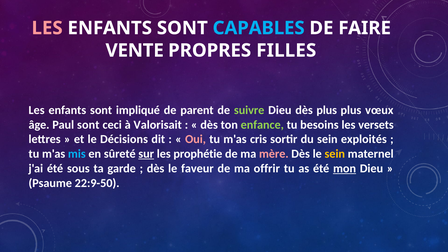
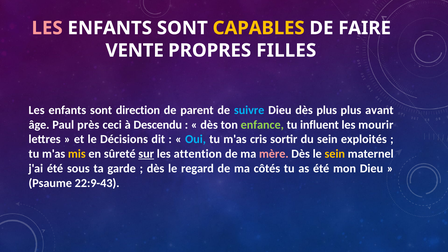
CAPABLES colour: light blue -> yellow
impliqué: impliqué -> direction
suivre colour: light green -> light blue
vœux: vœux -> avant
Paul sont: sont -> près
Valorisait: Valorisait -> Descendu
besoins: besoins -> influent
versets: versets -> mourir
Oui colour: pink -> light blue
mis colour: light blue -> yellow
prophétie: prophétie -> attention
faveur: faveur -> regard
offrir: offrir -> côtés
mon underline: present -> none
22:9-50: 22:9-50 -> 22:9-43
